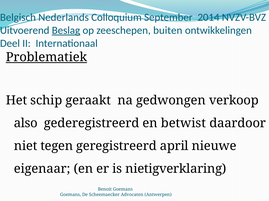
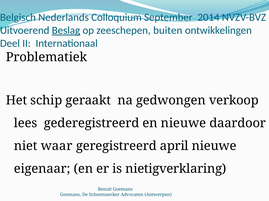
Problematiek underline: present -> none
also: also -> lees
en betwist: betwist -> nieuwe
tegen: tegen -> waar
